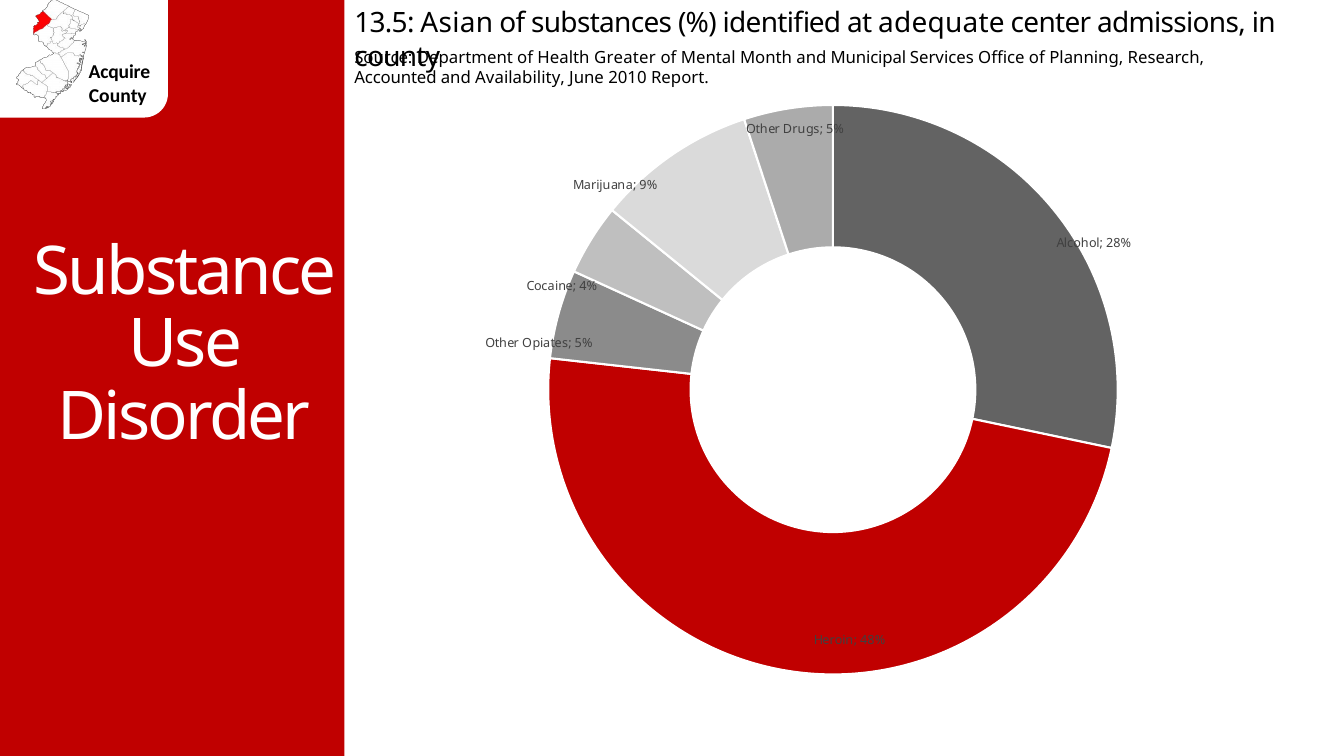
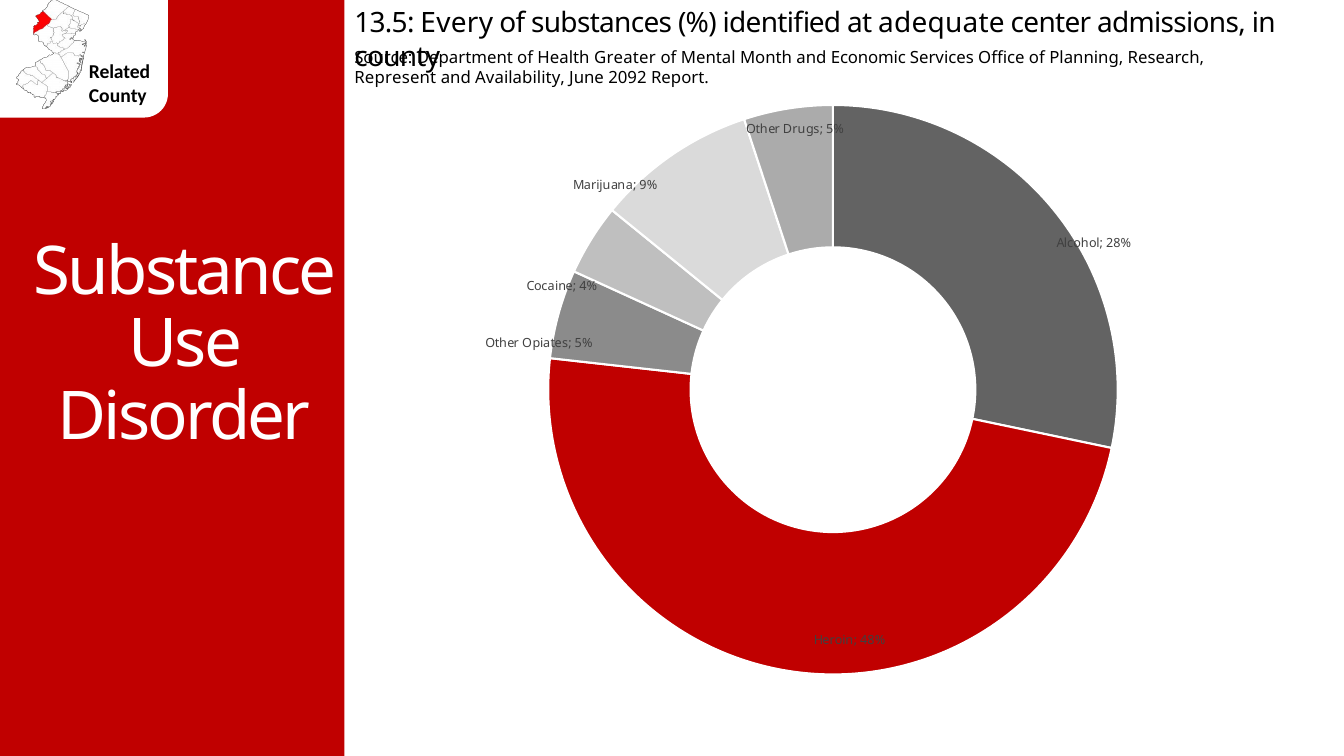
Asian: Asian -> Every
Municipal: Municipal -> Economic
Acquire: Acquire -> Related
Accounted: Accounted -> Represent
2010: 2010 -> 2092
